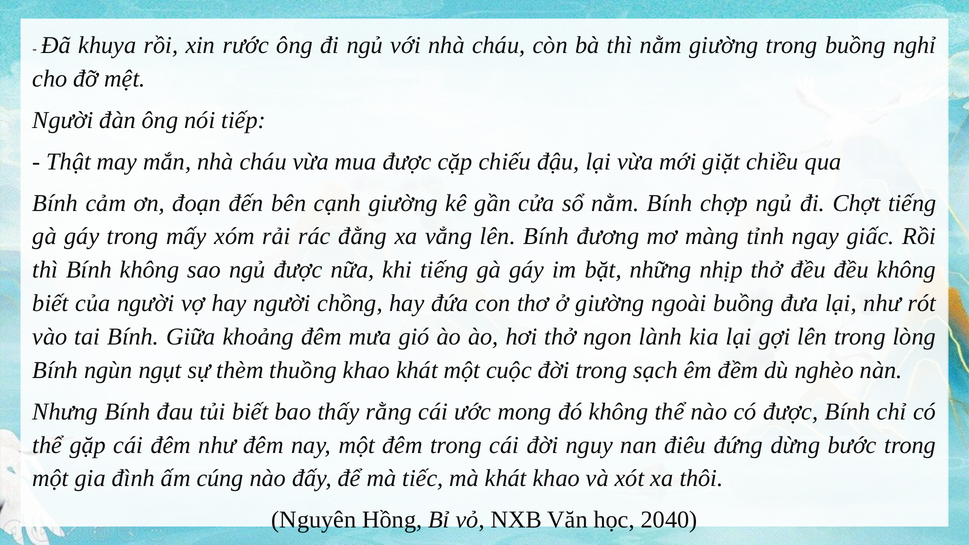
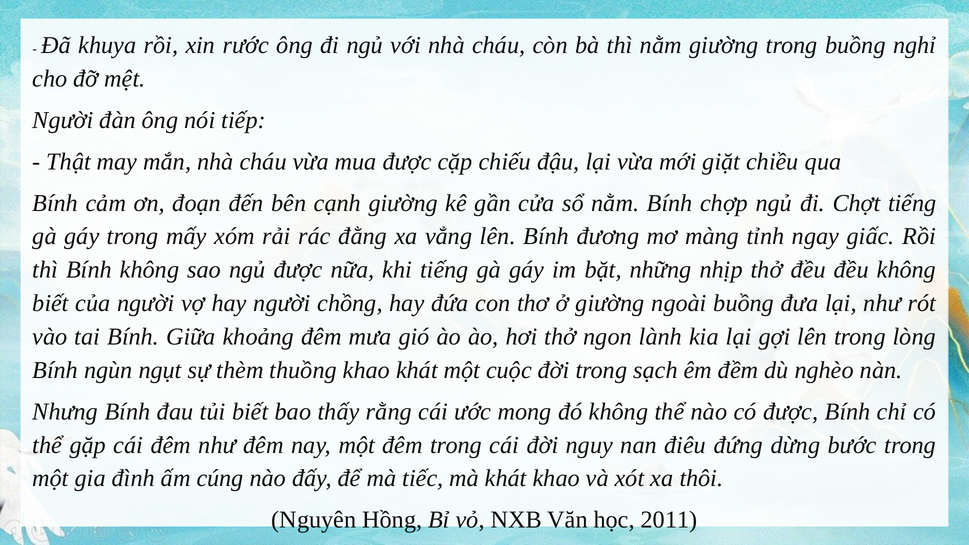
2040: 2040 -> 2011
